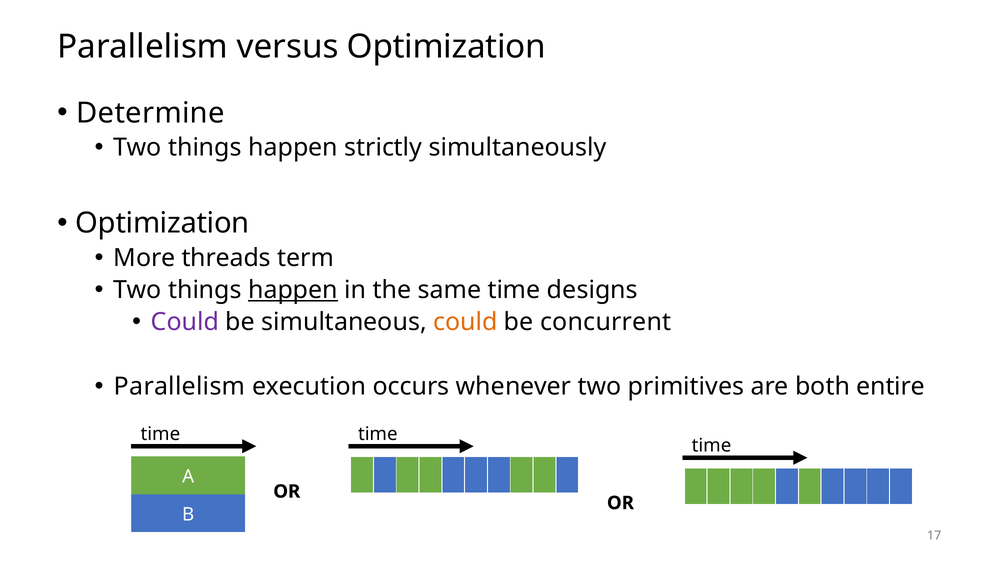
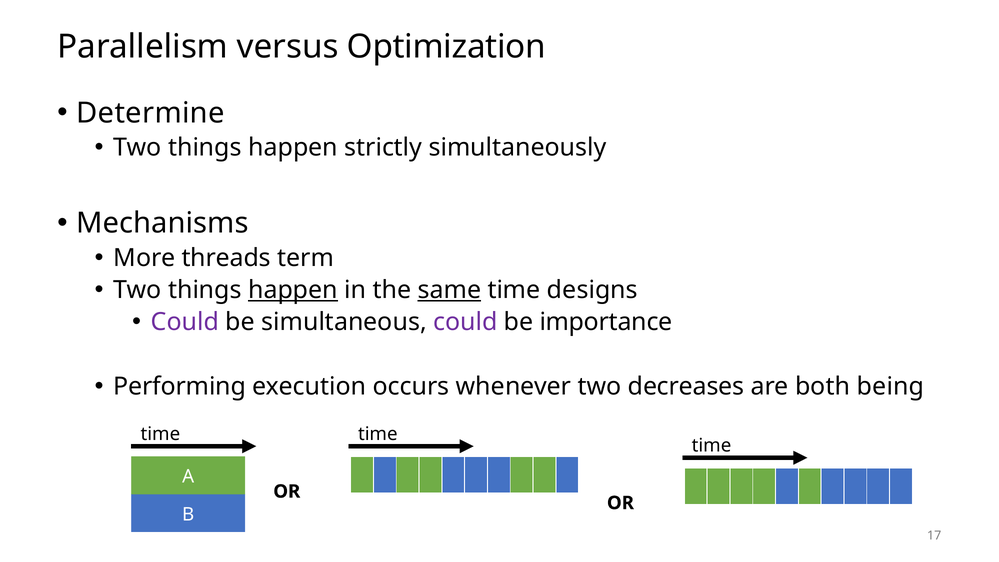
Optimization at (162, 223): Optimization -> Mechanisms
same underline: none -> present
could at (465, 322) colour: orange -> purple
concurrent: concurrent -> importance
Parallelism at (180, 386): Parallelism -> Performing
primitives: primitives -> decreases
entire: entire -> being
